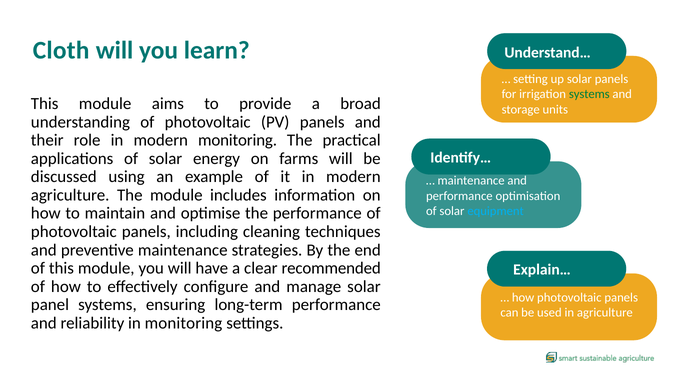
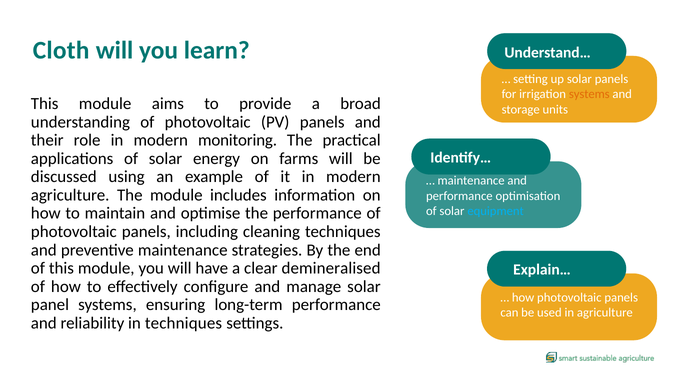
systems at (589, 94) colour: green -> orange
recommended: recommended -> demineralised
in monitoring: monitoring -> techniques
